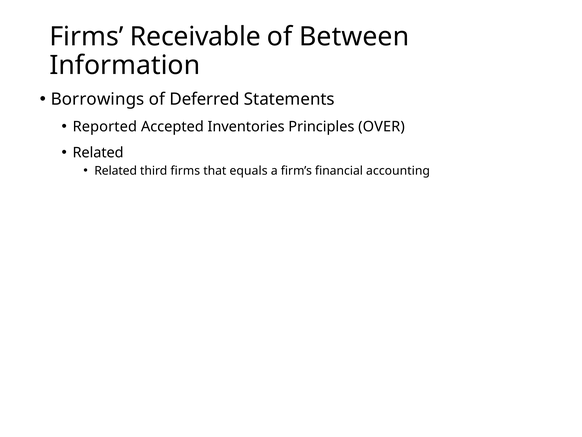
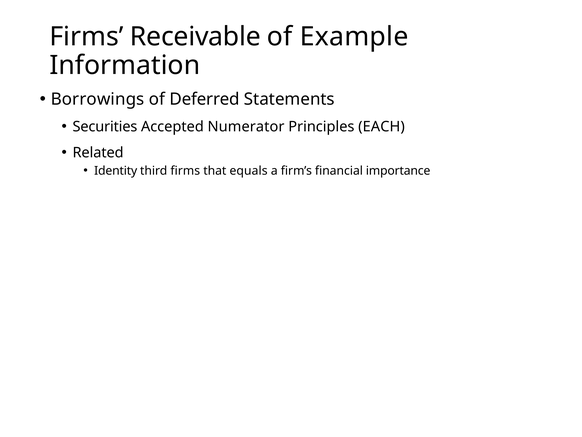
Between: Between -> Example
Reported: Reported -> Securities
Inventories: Inventories -> Numerator
OVER: OVER -> EACH
Related at (116, 170): Related -> Identity
accounting: accounting -> importance
